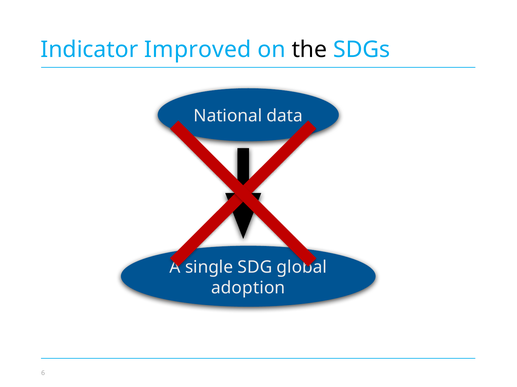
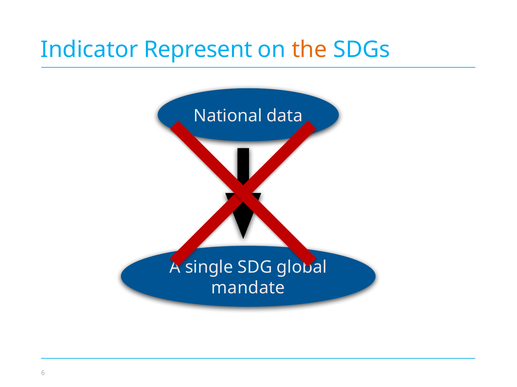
Improved: Improved -> Represent
the colour: black -> orange
adoption: adoption -> mandate
